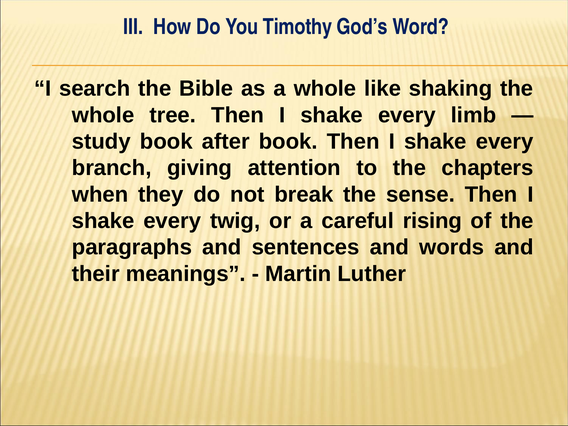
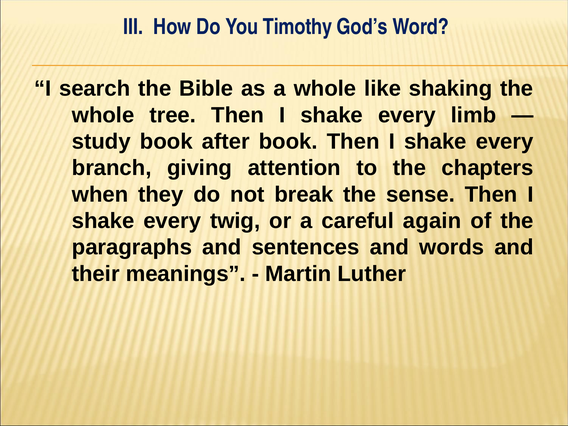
rising: rising -> again
